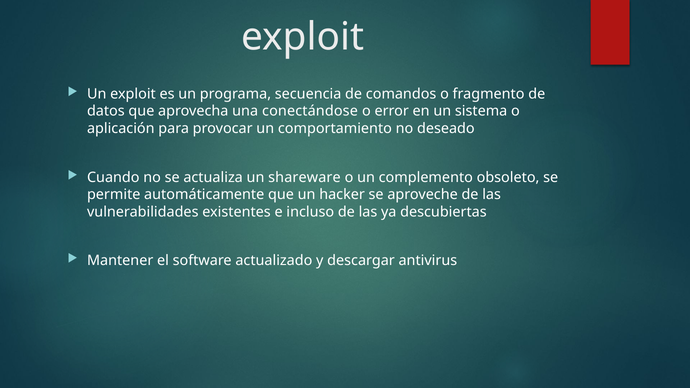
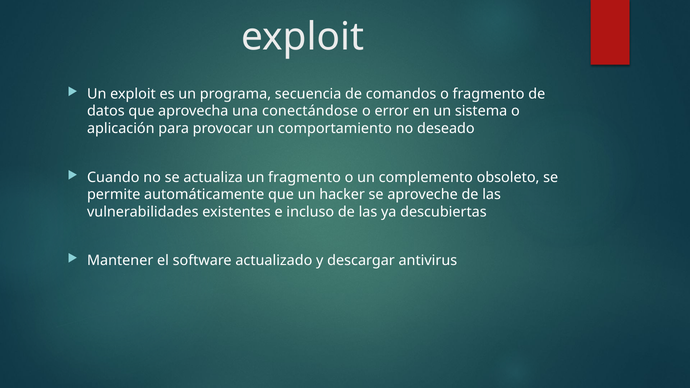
un shareware: shareware -> fragmento
